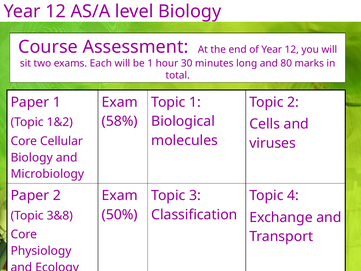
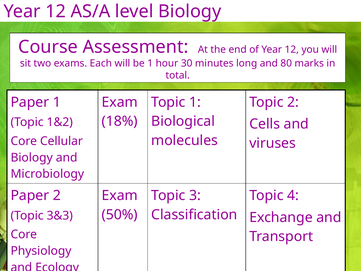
58%: 58% -> 18%
3&8: 3&8 -> 3&3
